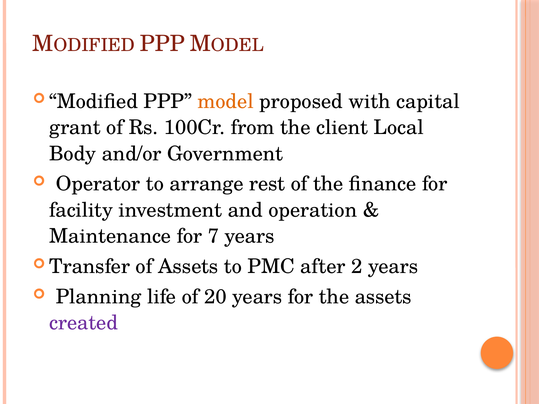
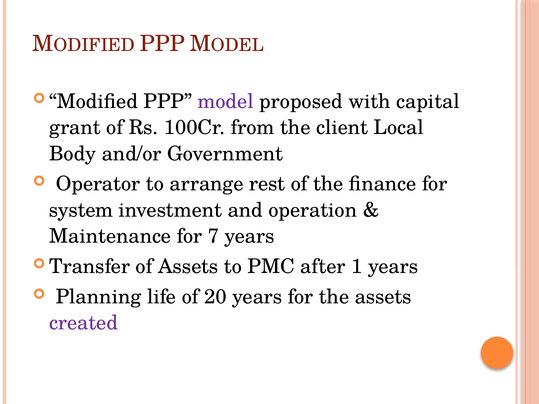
model colour: orange -> purple
facility: facility -> system
2: 2 -> 1
